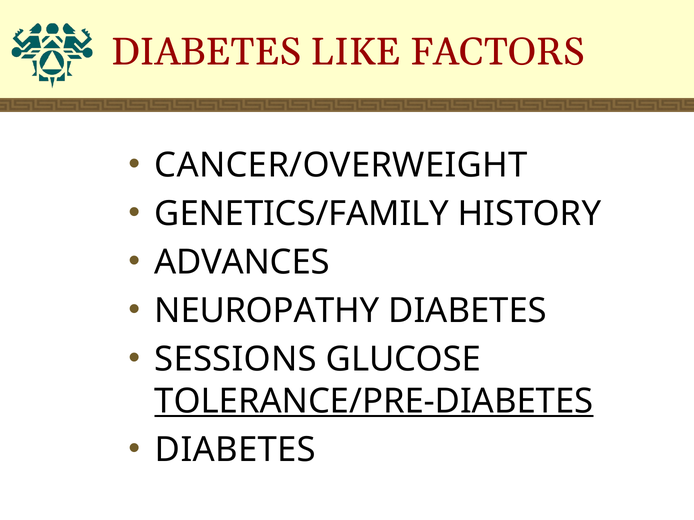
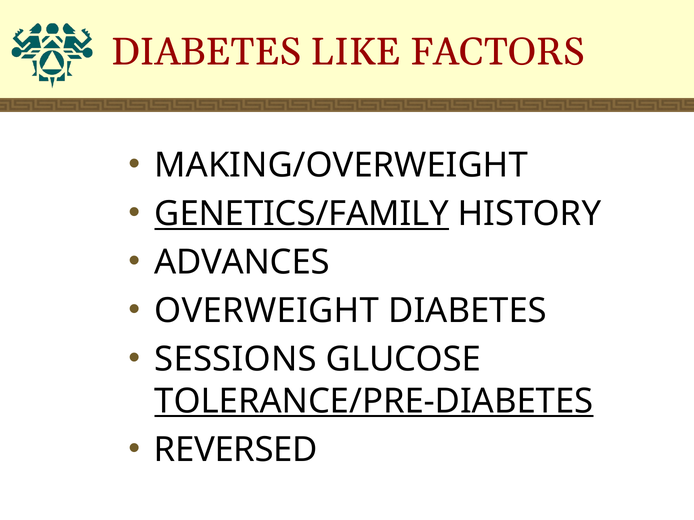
CANCER/OVERWEIGHT: CANCER/OVERWEIGHT -> MAKING/OVERWEIGHT
GENETICS/FAMILY underline: none -> present
NEUROPATHY: NEUROPATHY -> OVERWEIGHT
DIABETES at (235, 450): DIABETES -> REVERSED
